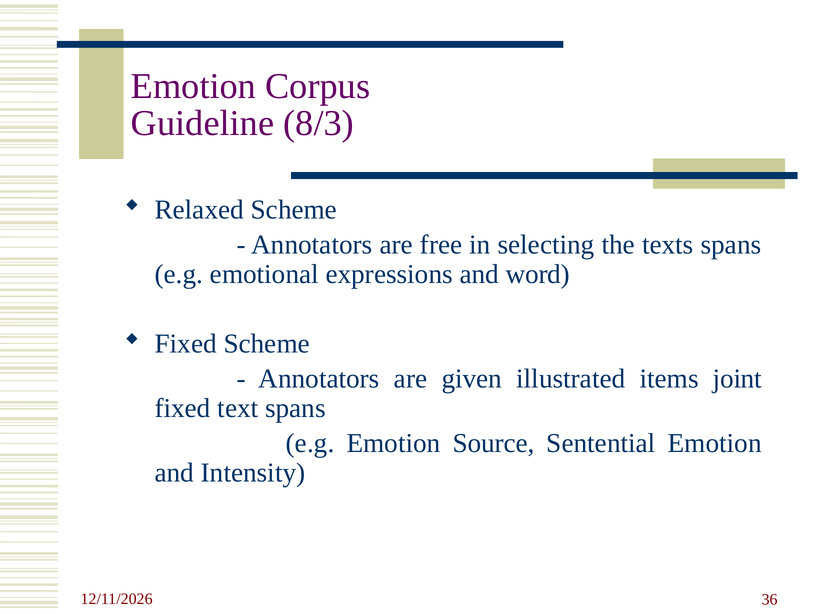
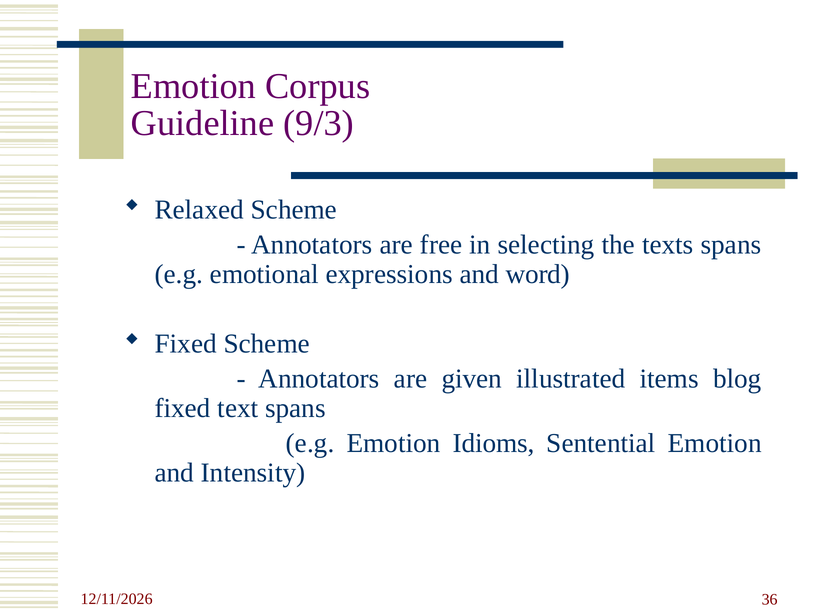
8/3: 8/3 -> 9/3
joint: joint -> blog
Source: Source -> Idioms
